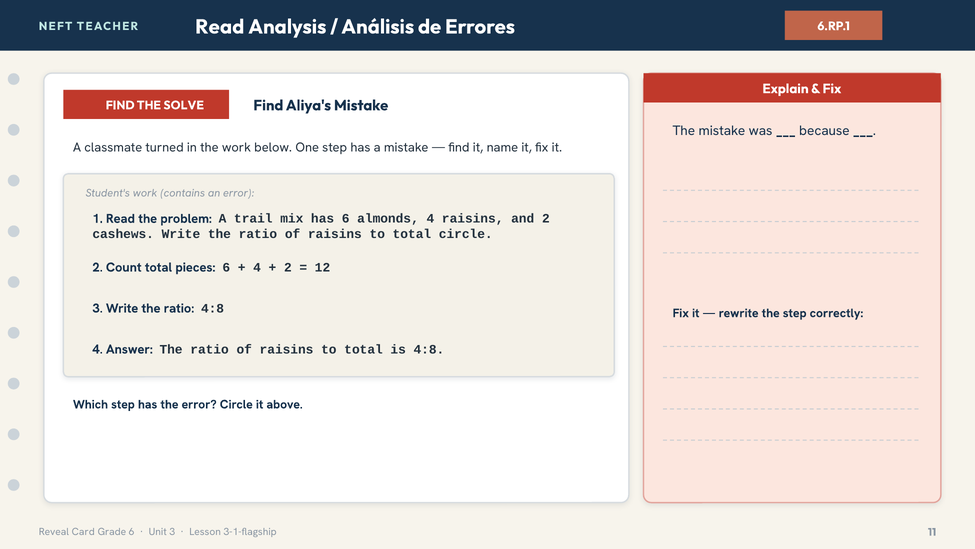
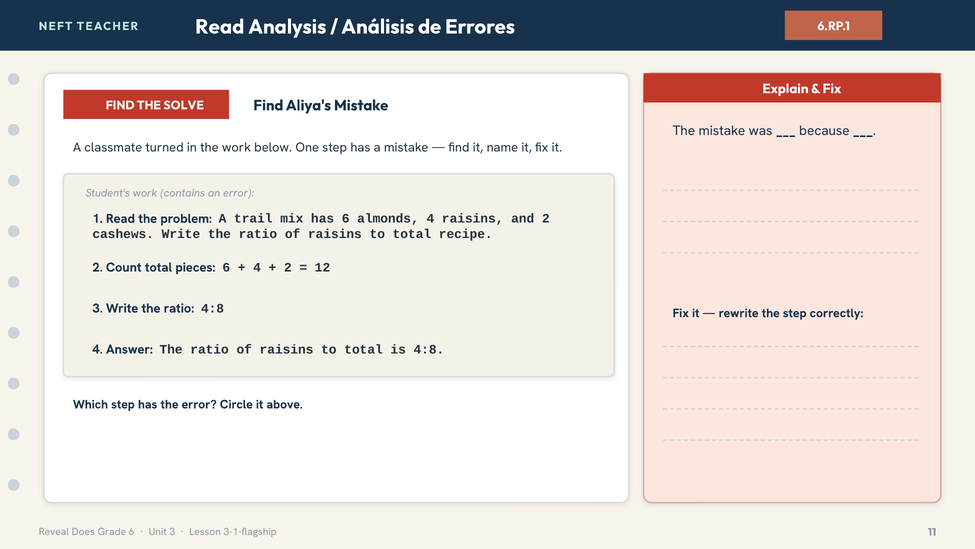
total circle: circle -> recipe
Card: Card -> Does
